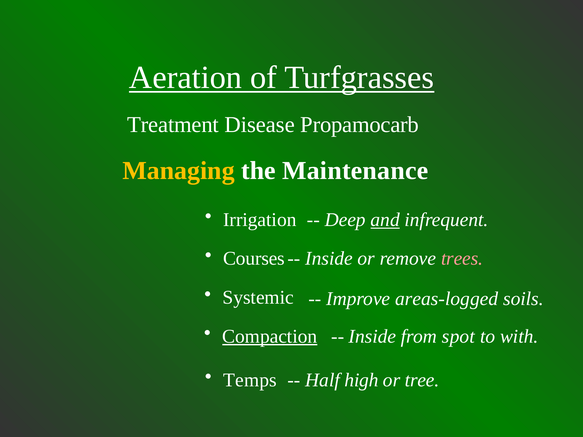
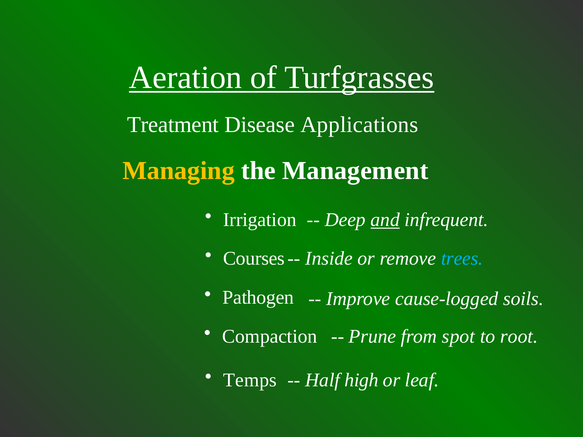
Propamocarb: Propamocarb -> Applications
Maintenance: Maintenance -> Management
trees colour: pink -> light blue
Systemic: Systemic -> Pathogen
areas-logged: areas-logged -> cause-logged
Compaction underline: present -> none
Inside at (372, 336): Inside -> Prune
with: with -> root
tree: tree -> leaf
